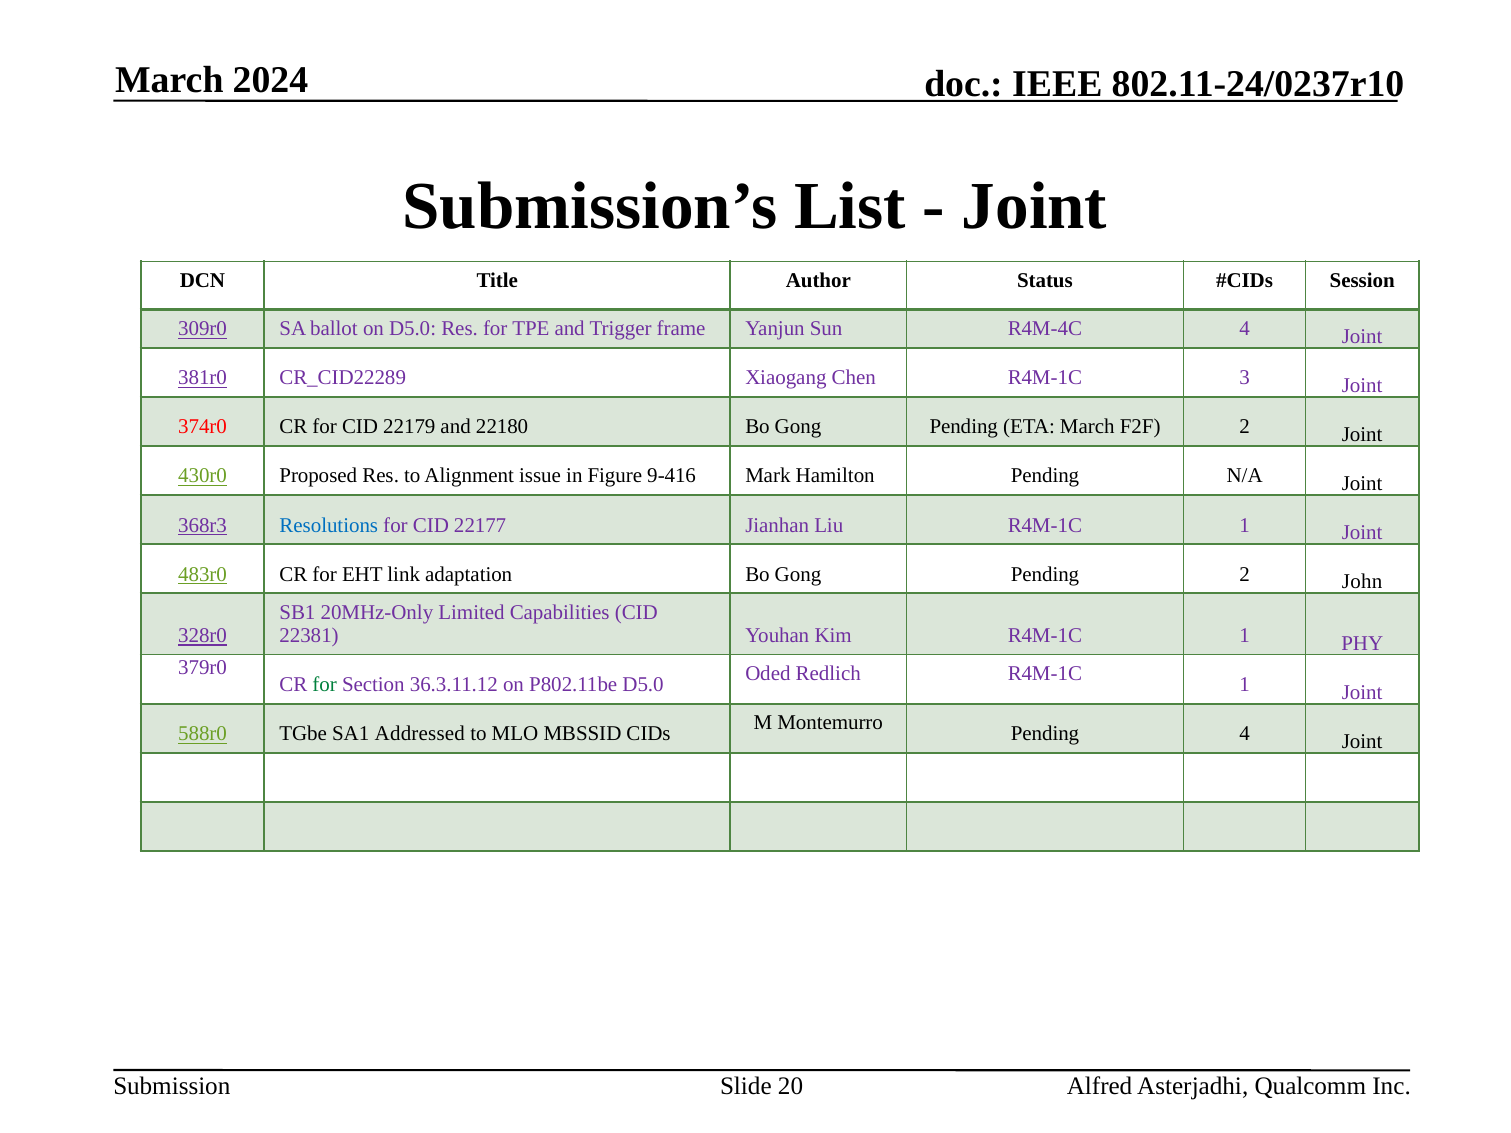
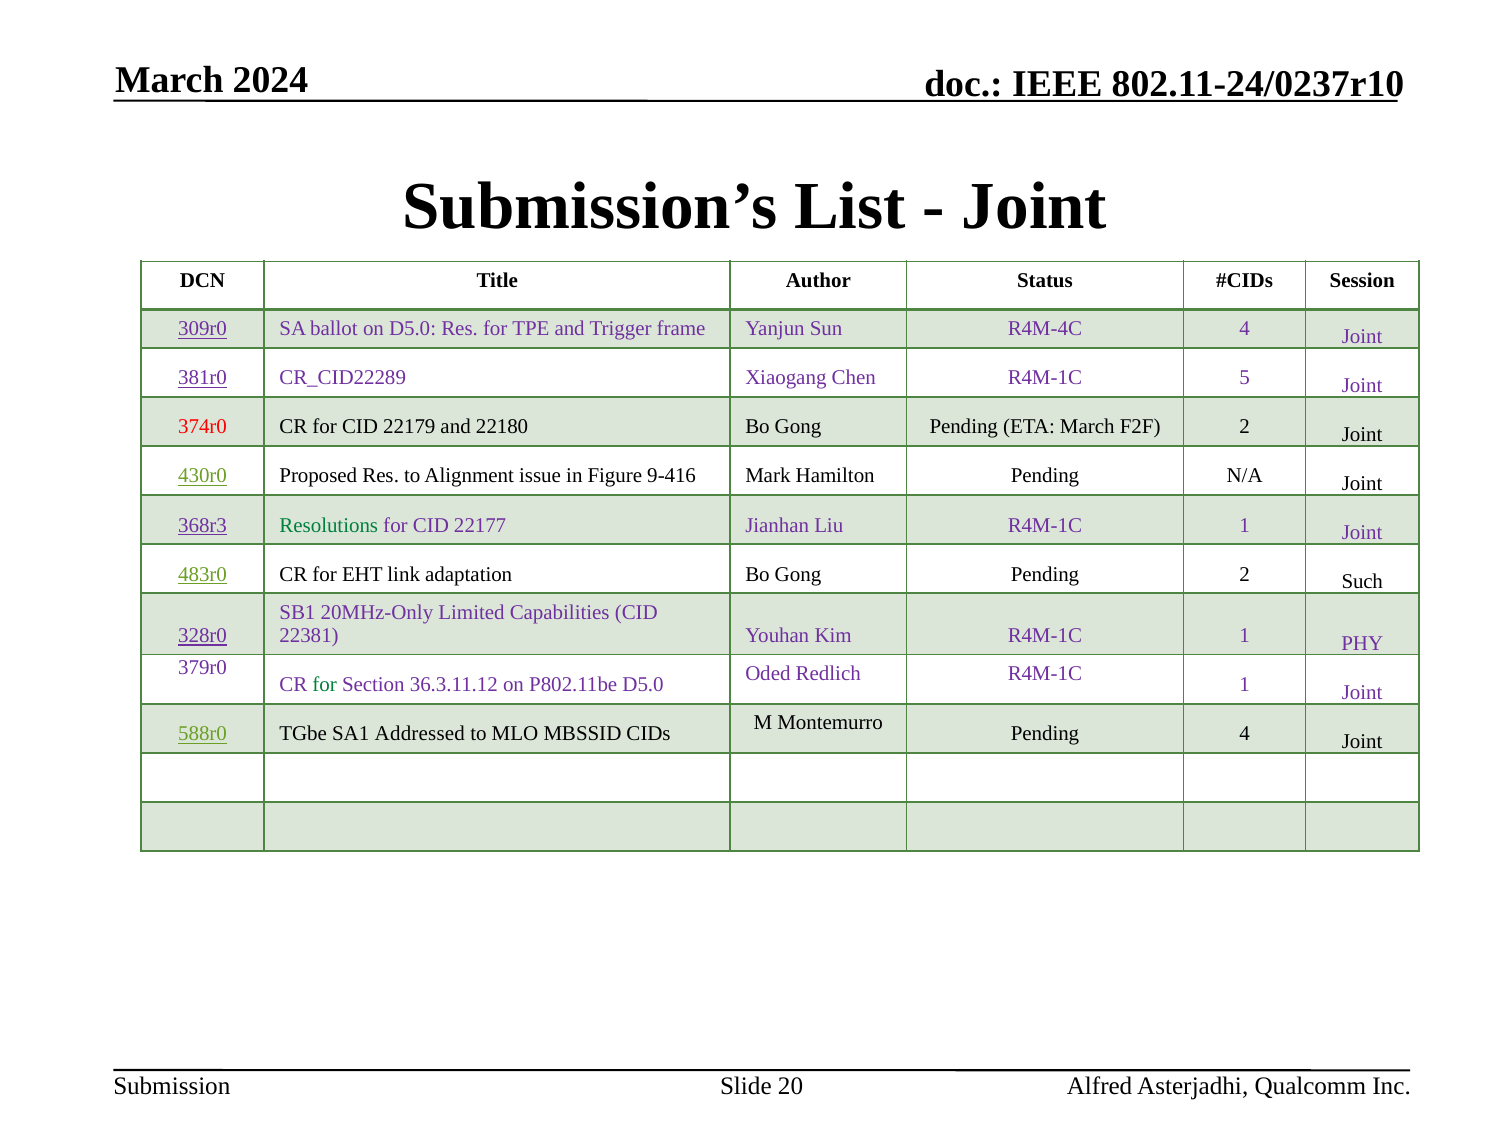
3: 3 -> 5
Resolutions colour: blue -> green
John: John -> Such
